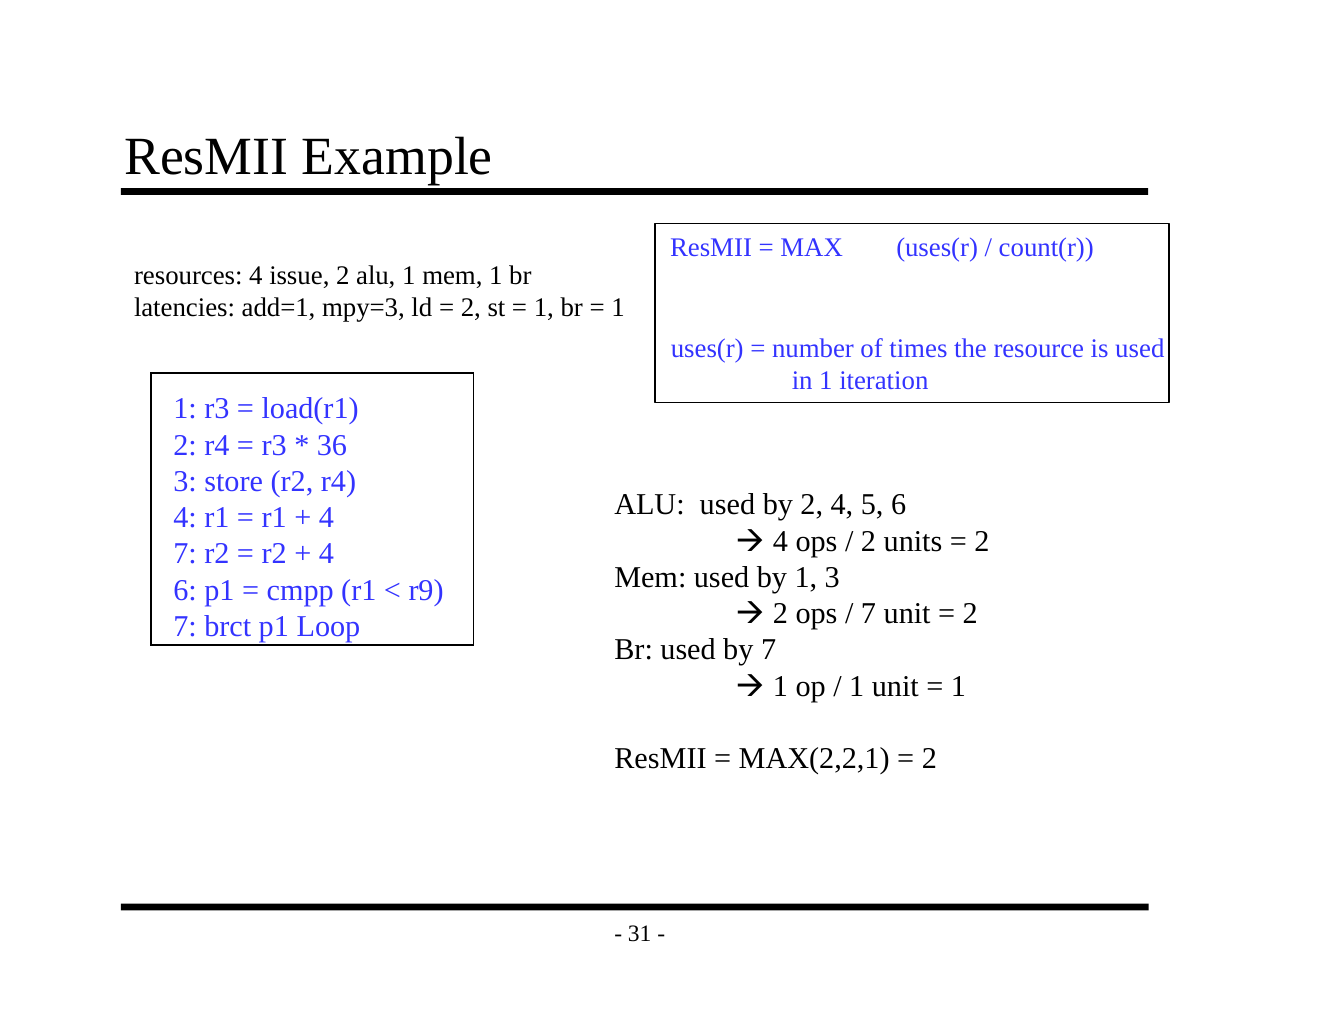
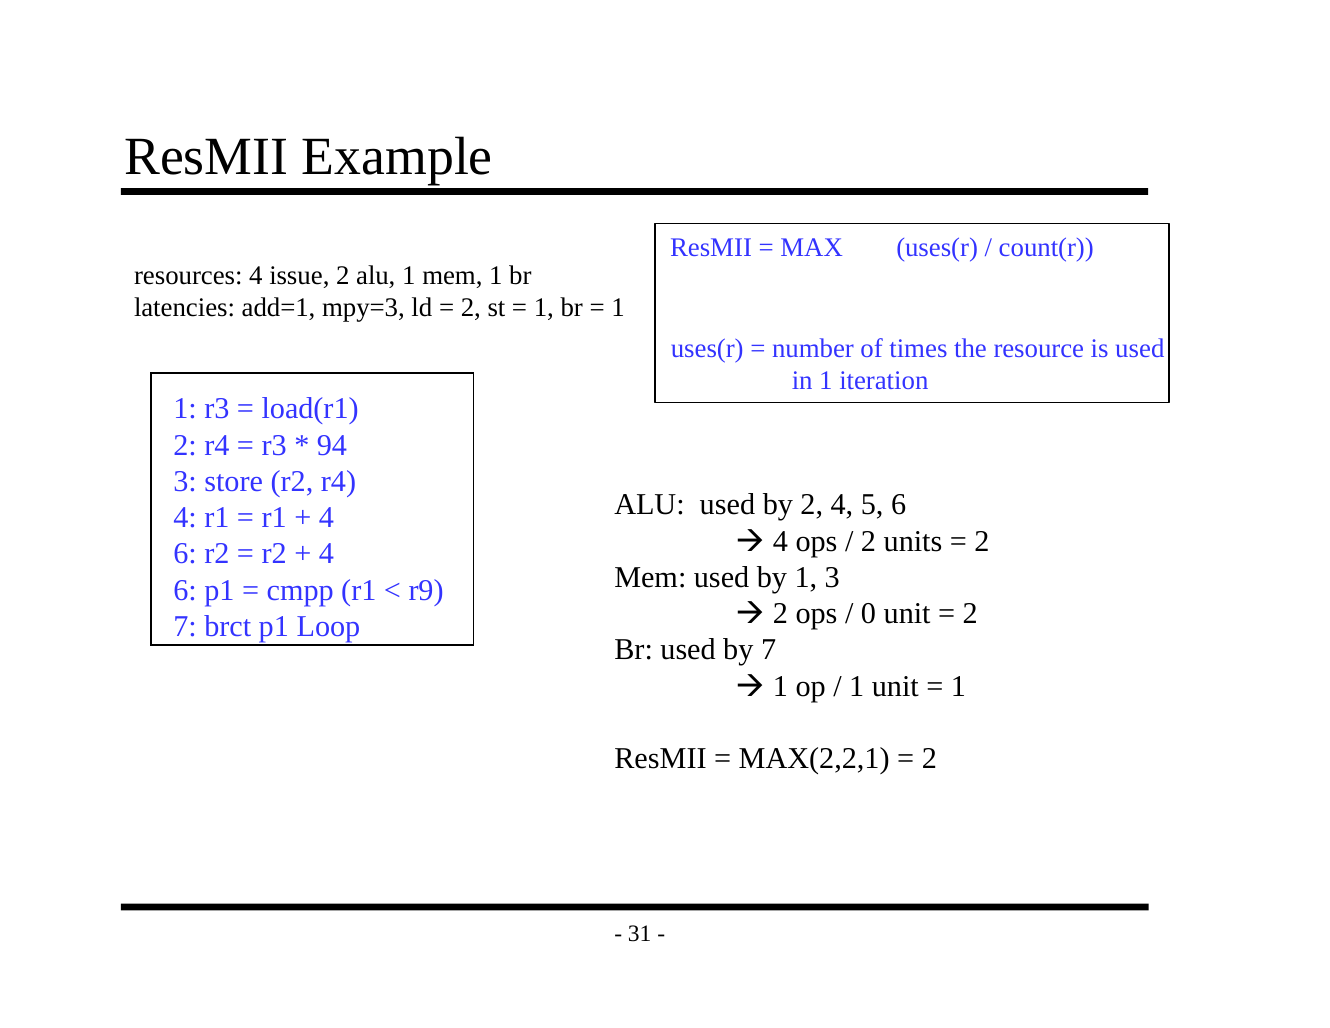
36: 36 -> 94
7 at (185, 554): 7 -> 6
7 at (868, 614): 7 -> 0
